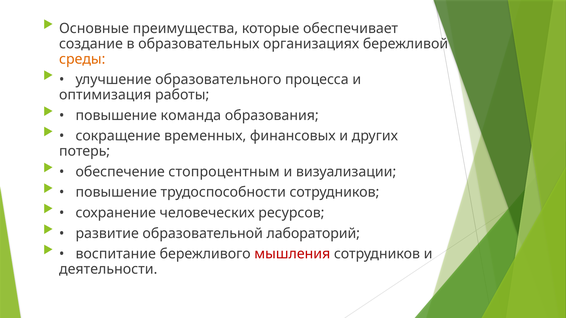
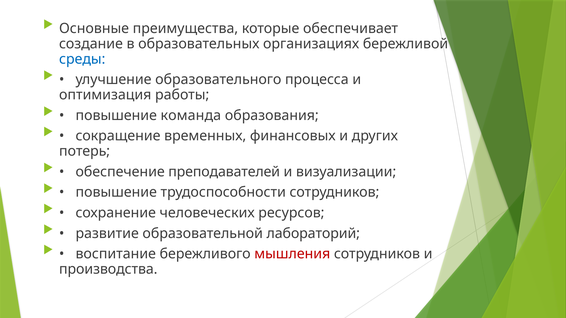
среды colour: orange -> blue
стопроцентным: стопроцентным -> преподавателей
деятельности: деятельности -> производства
